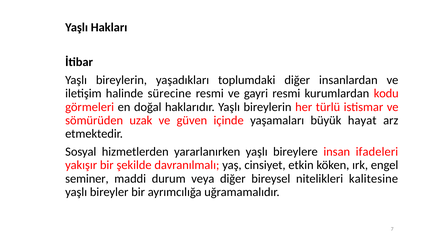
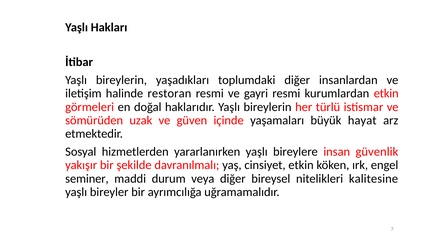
sürecine: sürecine -> restoran
kurumlardan kodu: kodu -> etkin
ifadeleri: ifadeleri -> güvenlik
